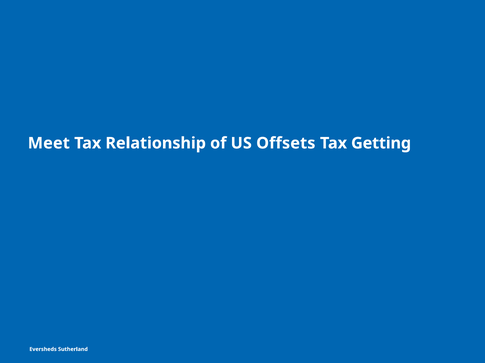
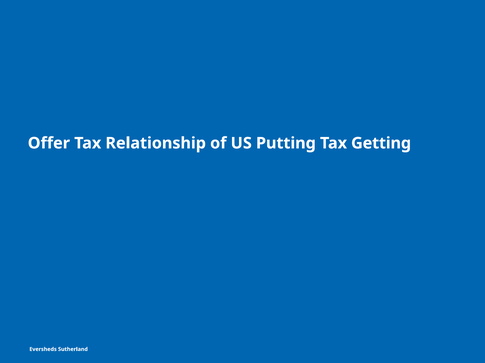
Meet: Meet -> Offer
Offsets: Offsets -> Putting
